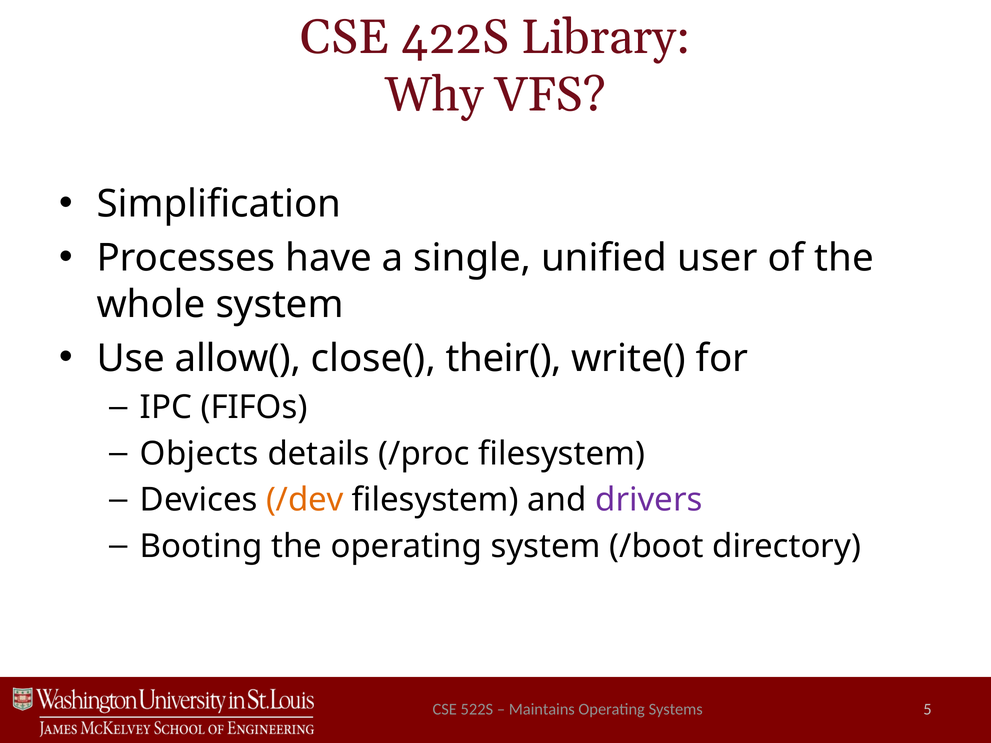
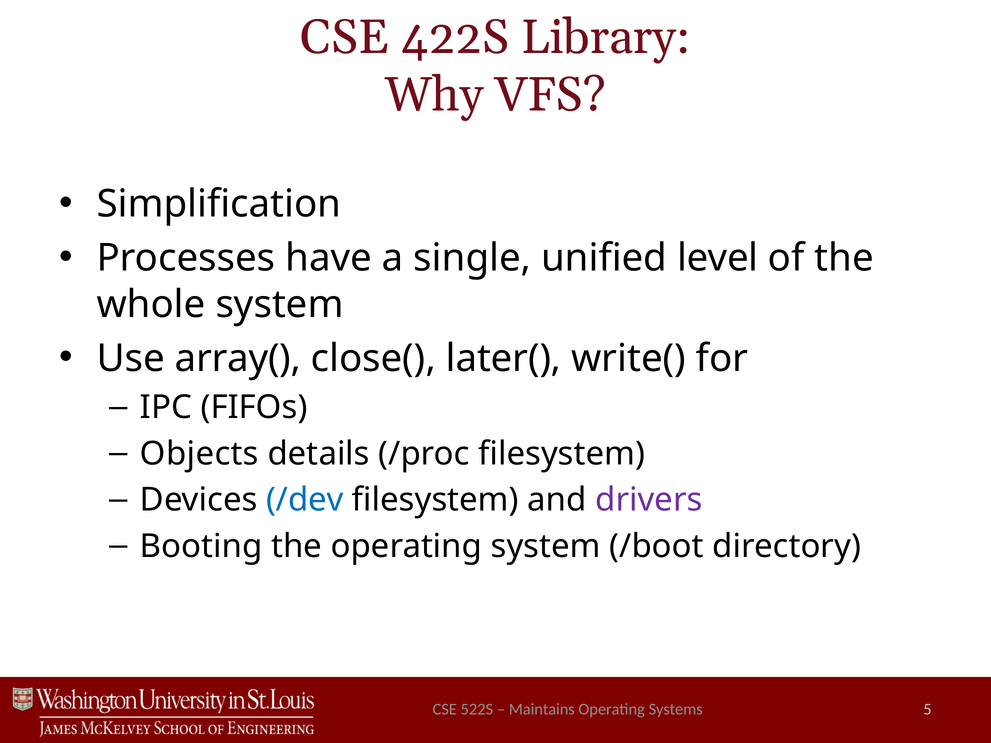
user: user -> level
allow(: allow( -> array(
their(: their( -> later(
/dev colour: orange -> blue
